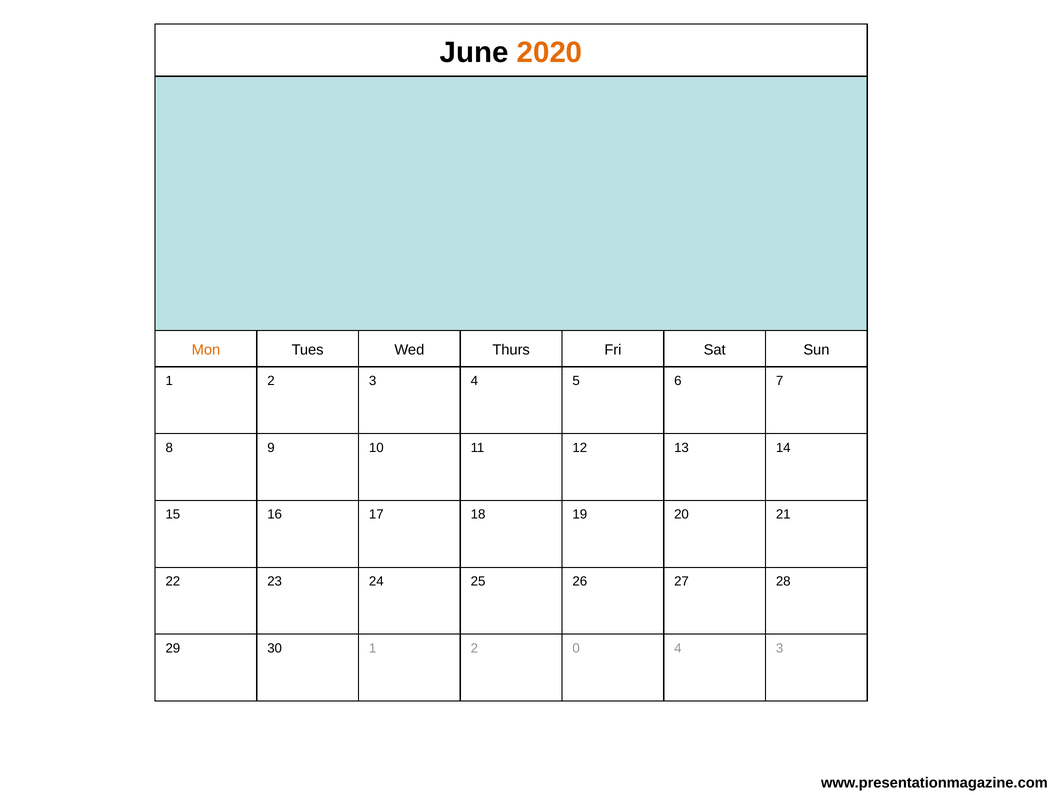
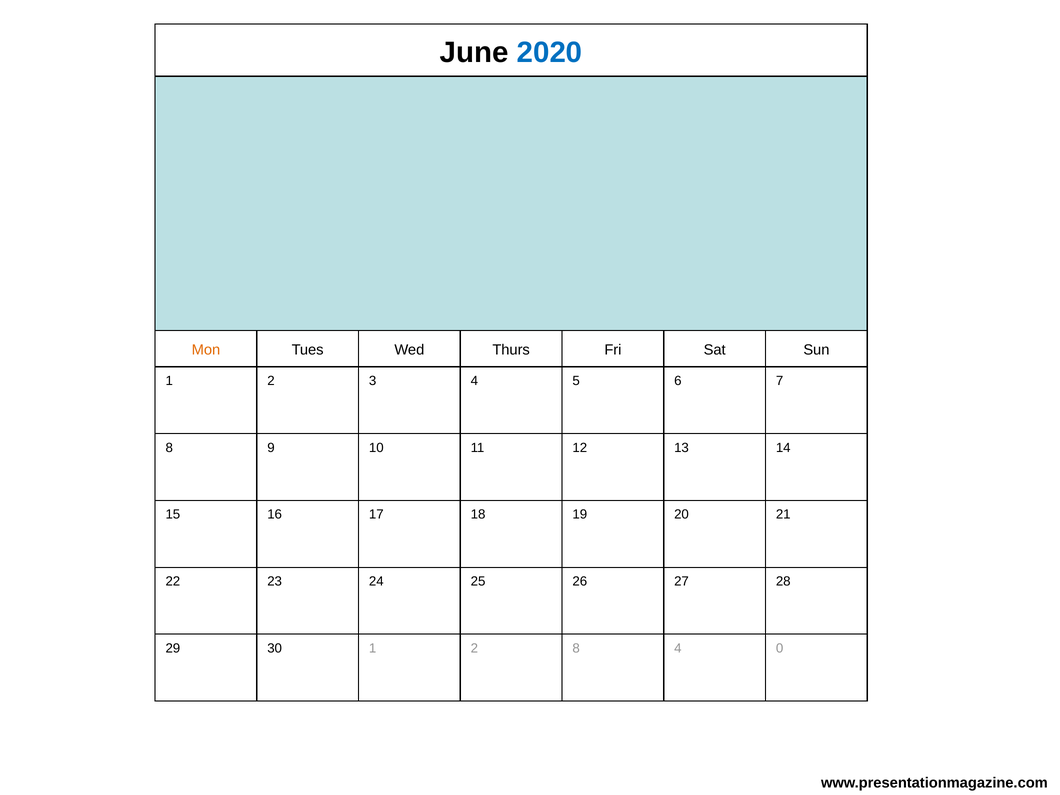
2020 colour: orange -> blue
2 0: 0 -> 8
3 at (780, 648): 3 -> 0
